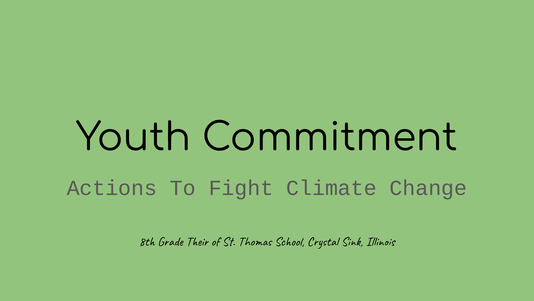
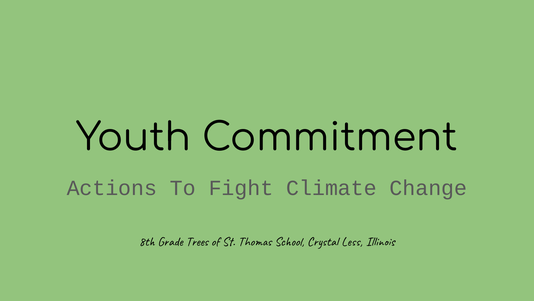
Their: Their -> Trees
Sink: Sink -> Less
